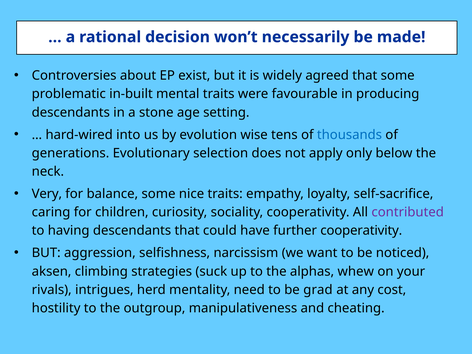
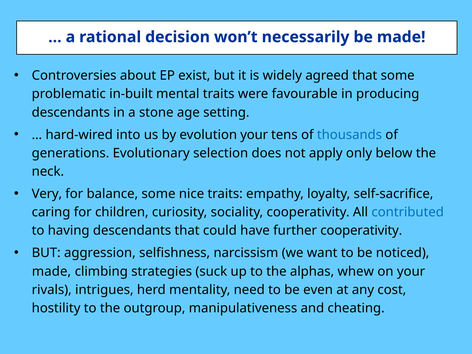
evolution wise: wise -> your
contributed colour: purple -> blue
aksen at (52, 271): aksen -> made
grad: grad -> even
